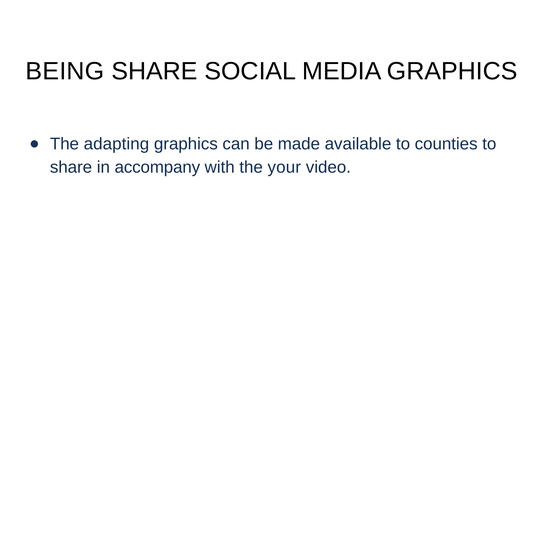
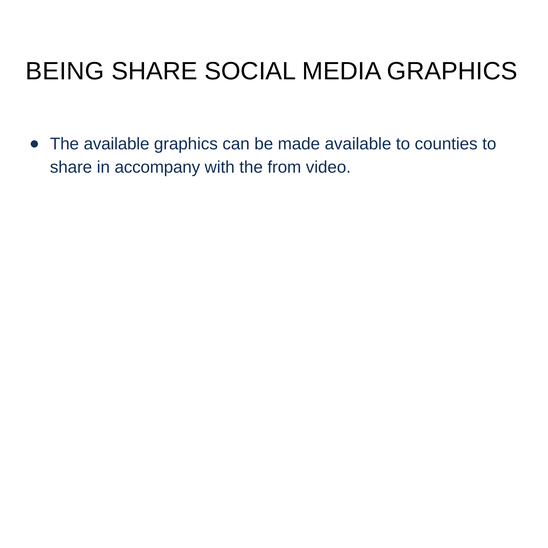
The adapting: adapting -> available
your: your -> from
